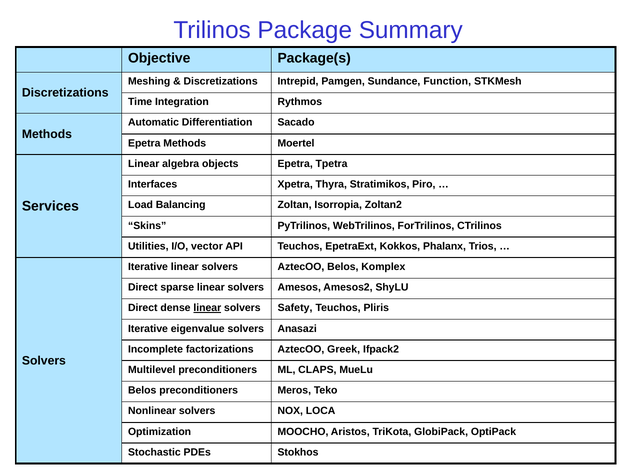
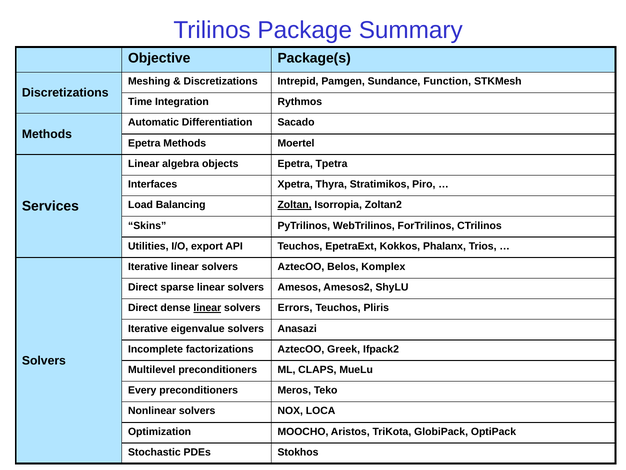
Zoltan underline: none -> present
vector: vector -> export
Safety: Safety -> Errors
Belos at (142, 390): Belos -> Every
